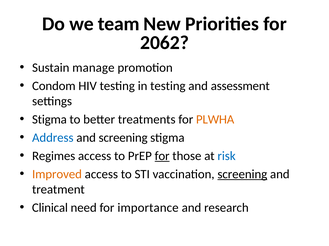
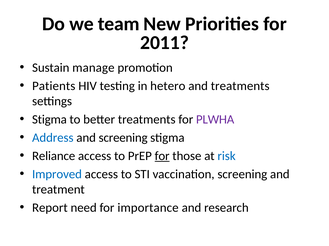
2062: 2062 -> 2011
Condom: Condom -> Patients
in testing: testing -> hetero
and assessment: assessment -> treatments
PLWHA colour: orange -> purple
Regimes: Regimes -> Reliance
Improved colour: orange -> blue
screening at (242, 175) underline: present -> none
Clinical: Clinical -> Report
